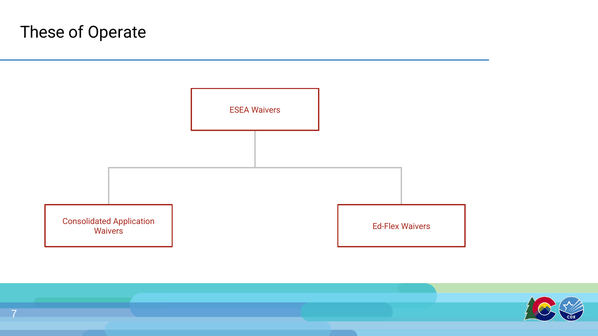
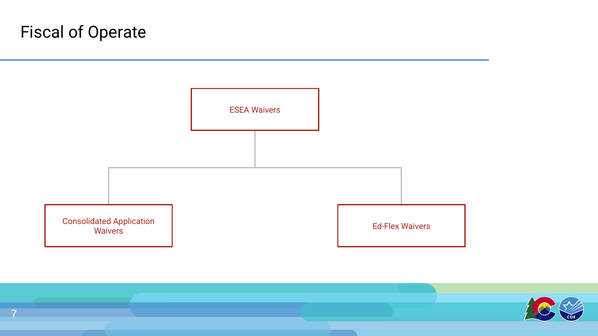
These: These -> Fiscal
